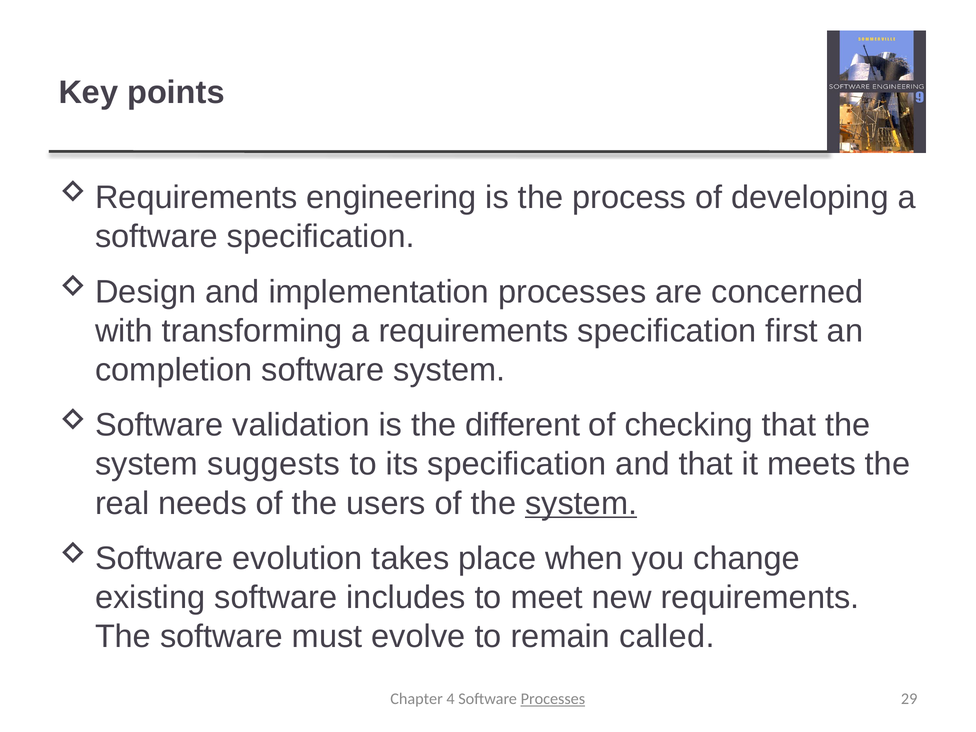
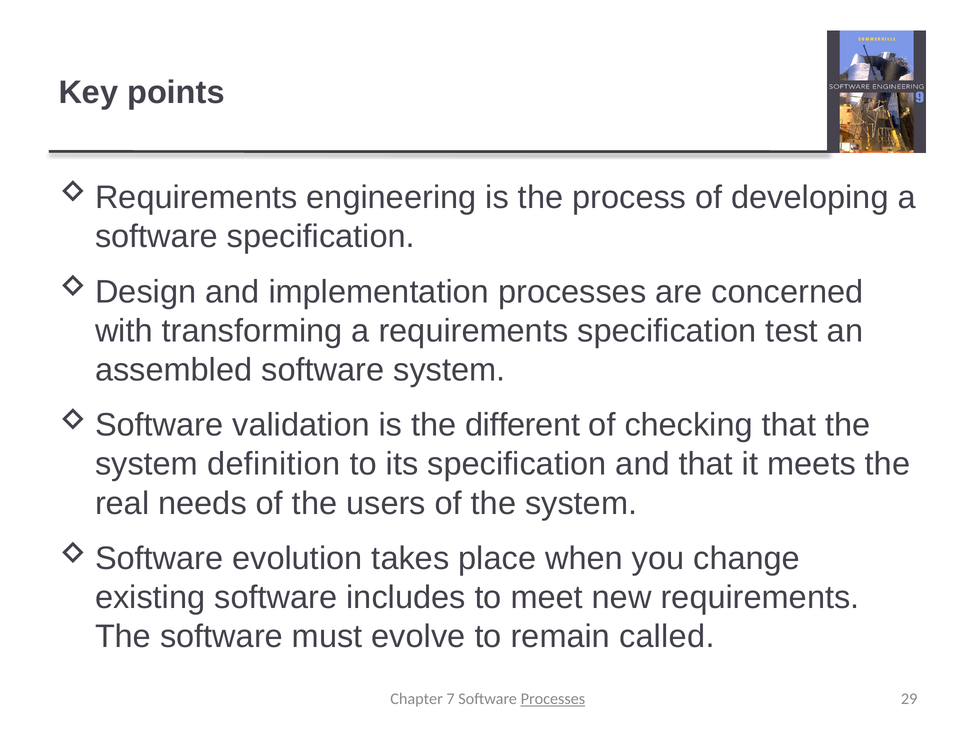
first: first -> test
completion: completion -> assembled
suggests: suggests -> definition
system at (581, 503) underline: present -> none
4: 4 -> 7
